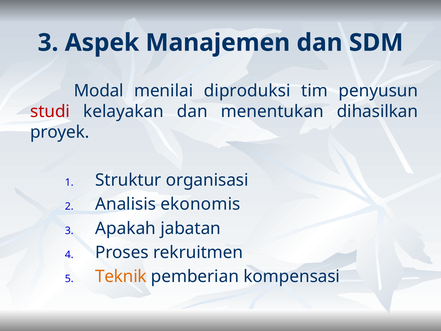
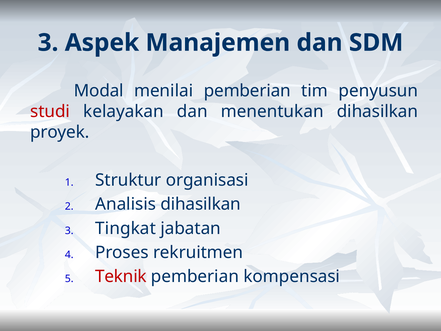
menilai diproduksi: diproduksi -> pemberian
Analisis ekonomis: ekonomis -> dihasilkan
Apakah: Apakah -> Tingkat
Teknik colour: orange -> red
